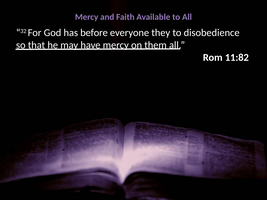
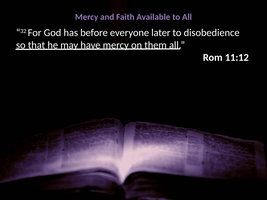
they: they -> later
11:82: 11:82 -> 11:12
